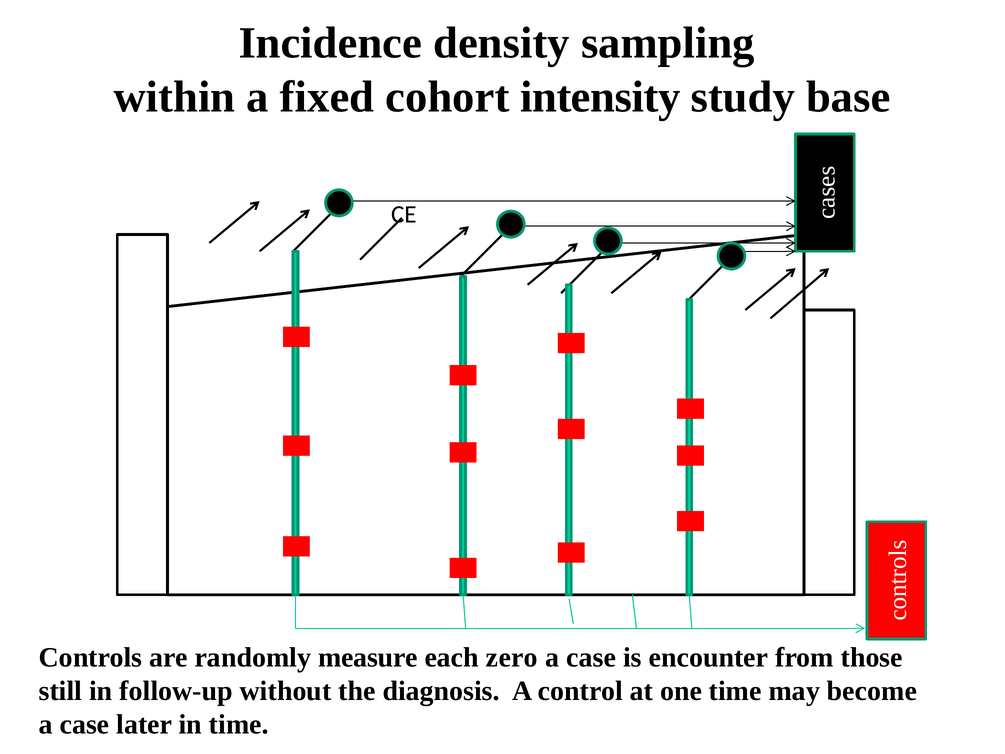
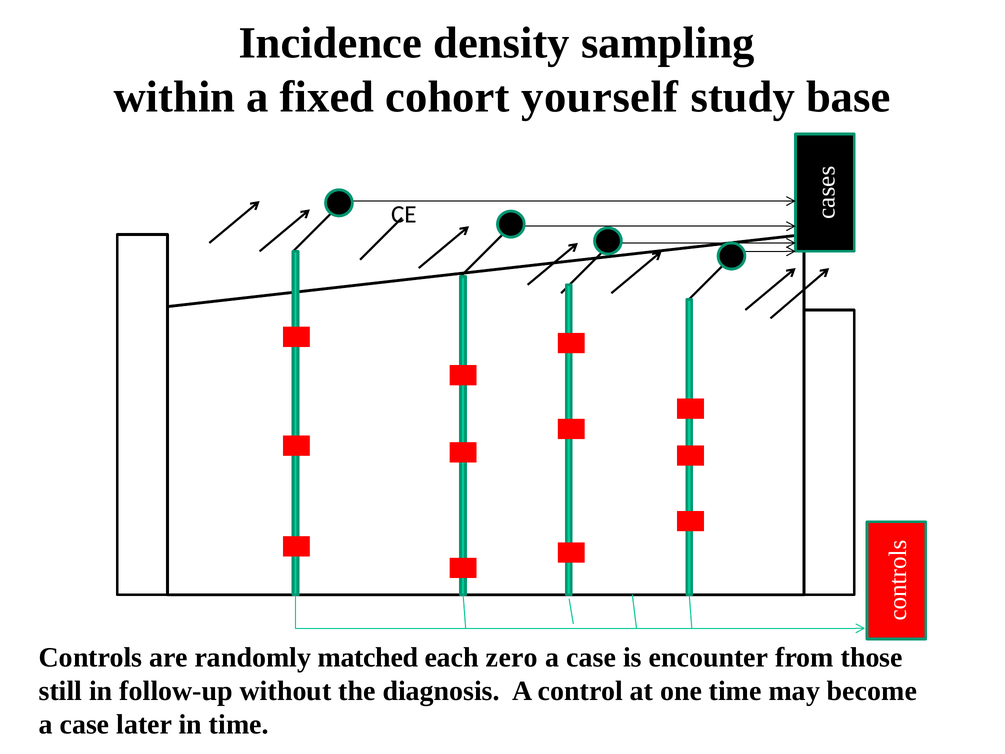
intensity: intensity -> yourself
measure: measure -> matched
